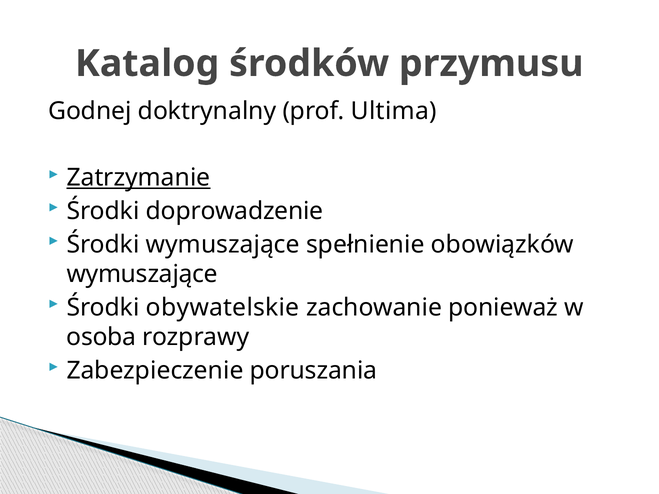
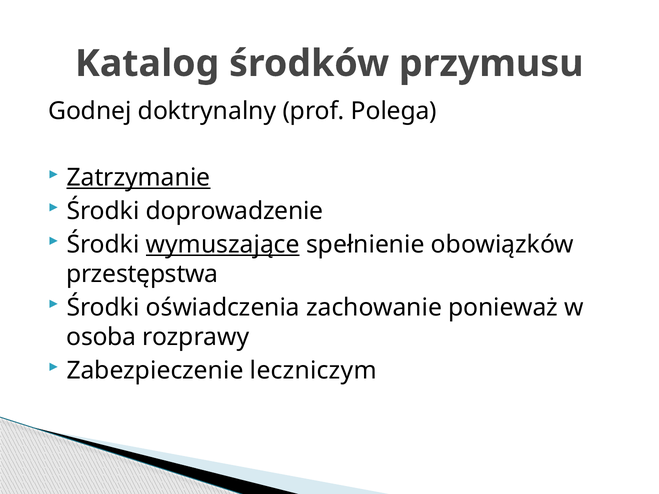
Ultima: Ultima -> Polega
wymuszające at (223, 245) underline: none -> present
wymuszające at (142, 274): wymuszające -> przestępstwa
obywatelskie: obywatelskie -> oświadczenia
poruszania: poruszania -> leczniczym
